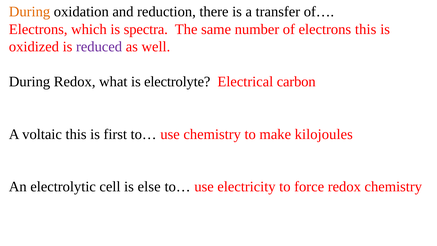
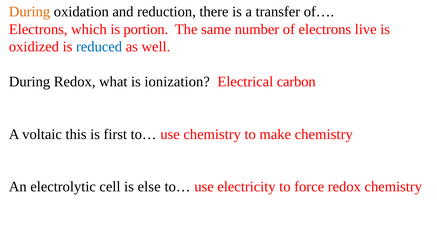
spectra: spectra -> portion
electrons this: this -> live
reduced colour: purple -> blue
electrolyte: electrolyte -> ionization
make kilojoules: kilojoules -> chemistry
